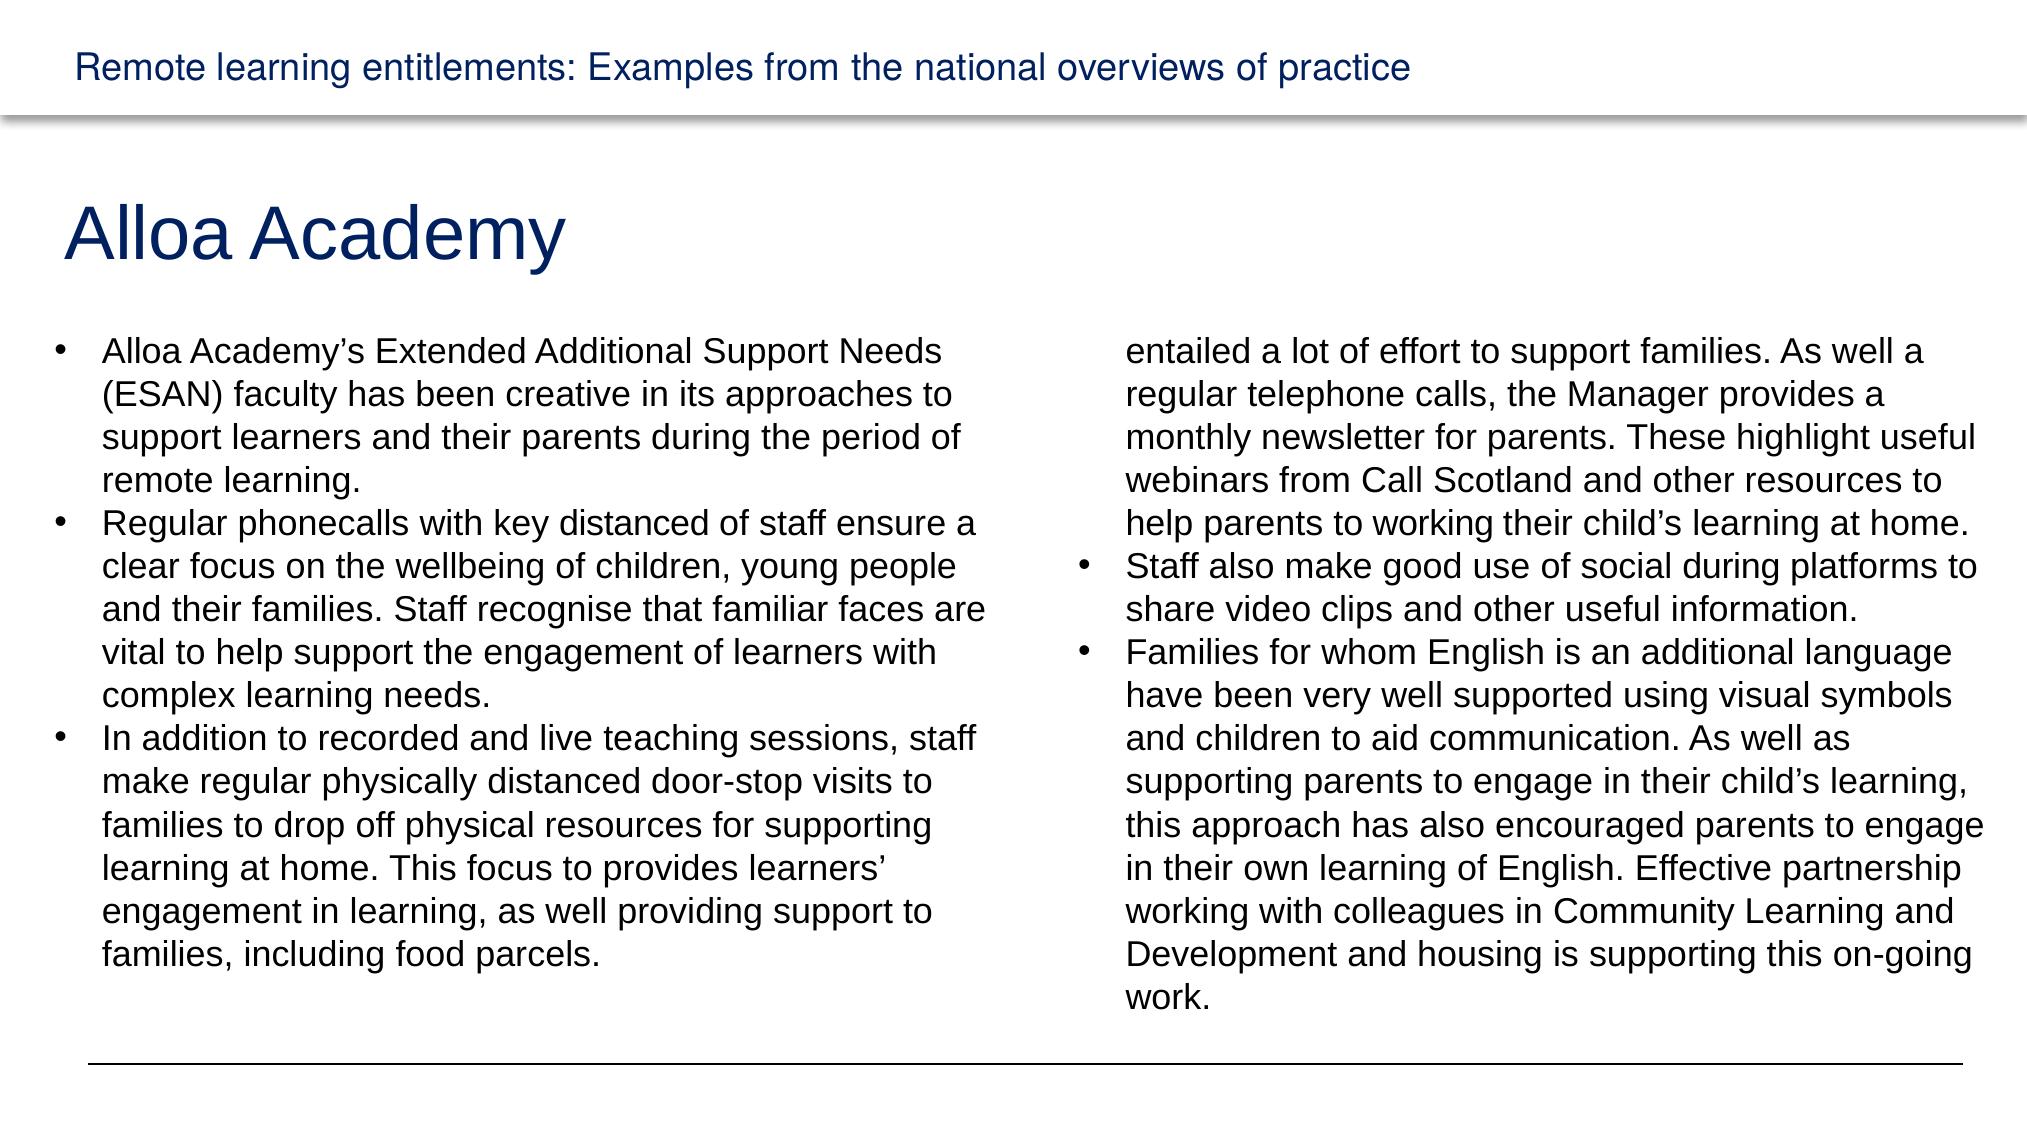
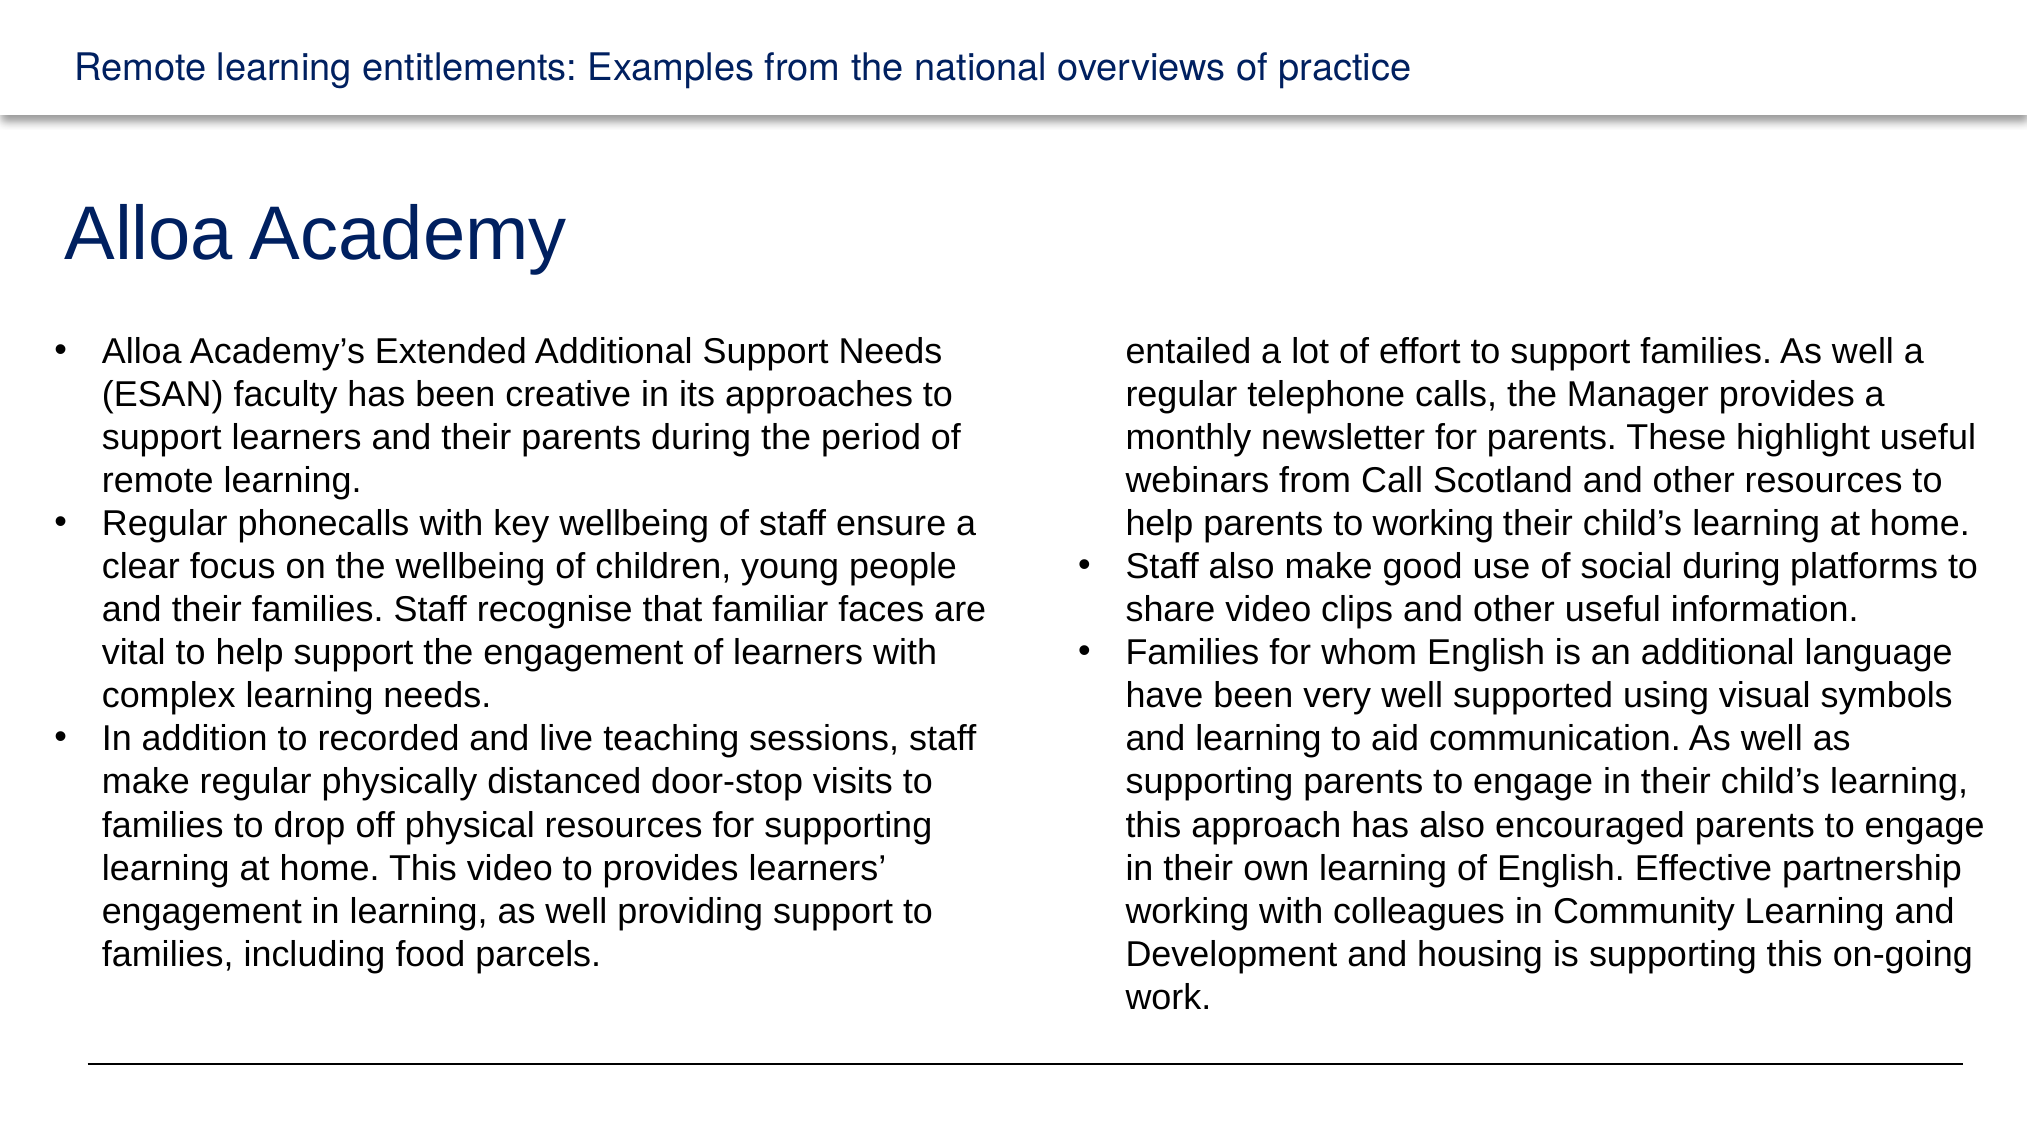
key distanced: distanced -> wellbeing
and children: children -> learning
This focus: focus -> video
